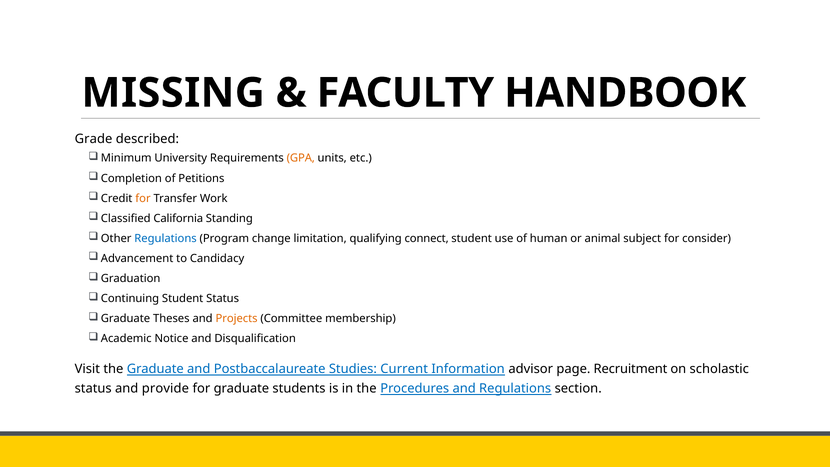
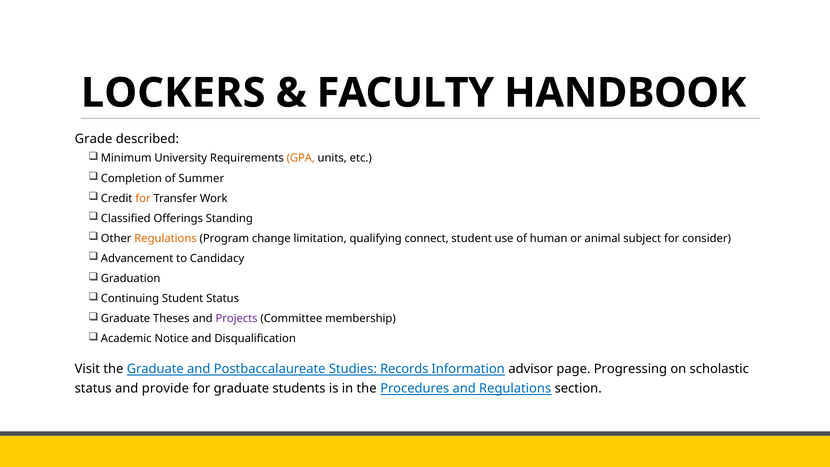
MISSING: MISSING -> LOCKERS
Petitions: Petitions -> Summer
California: California -> Offerings
Regulations at (166, 238) colour: blue -> orange
Projects colour: orange -> purple
Current: Current -> Records
Recruitment: Recruitment -> Progressing
